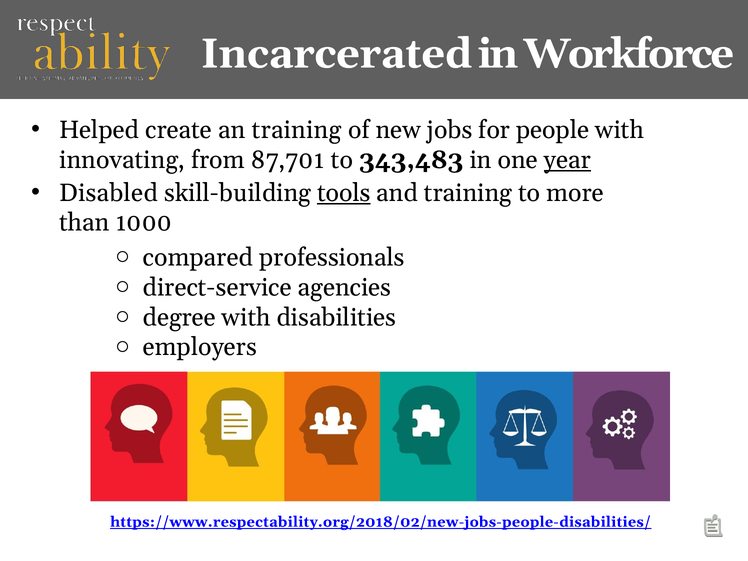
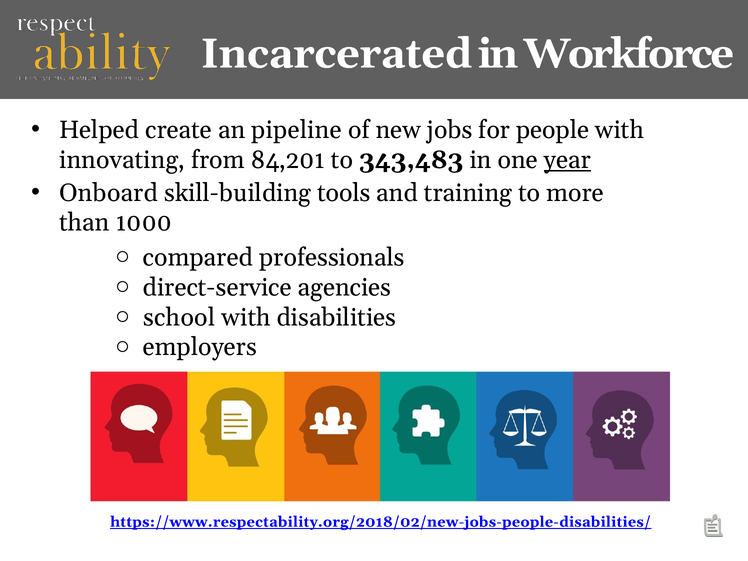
an training: training -> pipeline
87,701: 87,701 -> 84,201
Disabled: Disabled -> Onboard
tools underline: present -> none
degree: degree -> school
